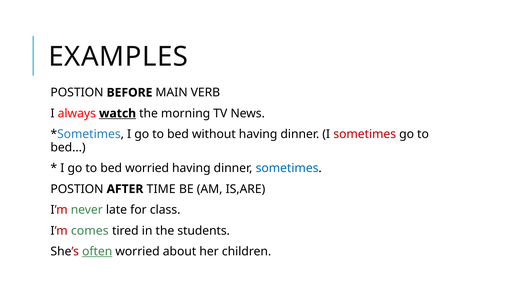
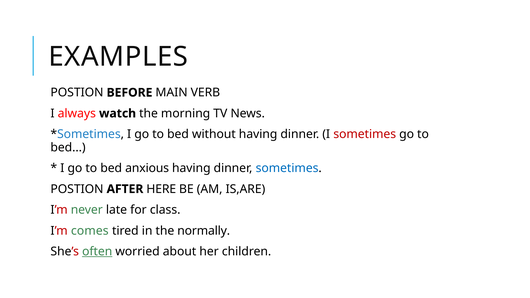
watch underline: present -> none
bed worried: worried -> anxious
TIME: TIME -> HERE
students: students -> normally
